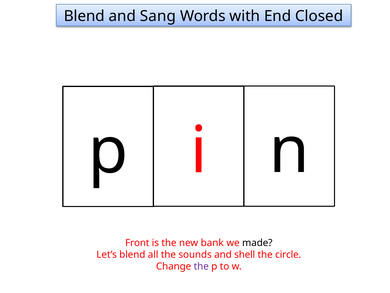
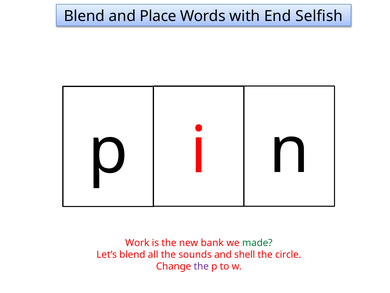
Sang: Sang -> Place
Closed: Closed -> Selfish
Front: Front -> Work
made colour: black -> green
